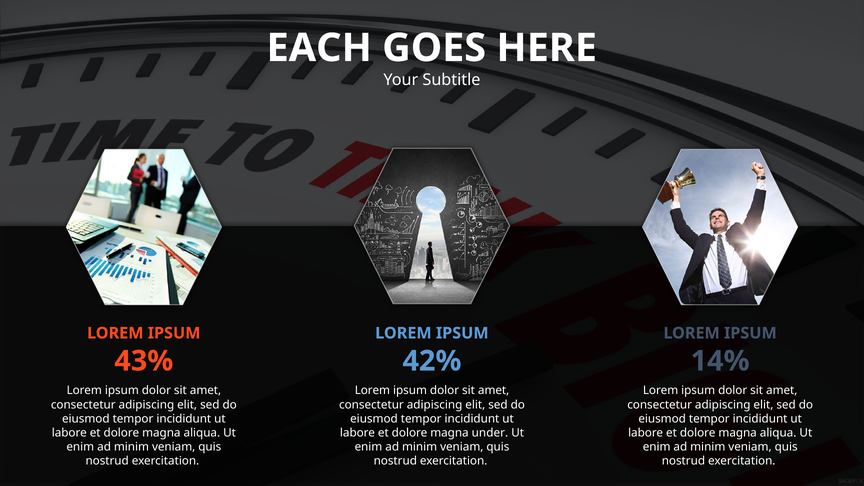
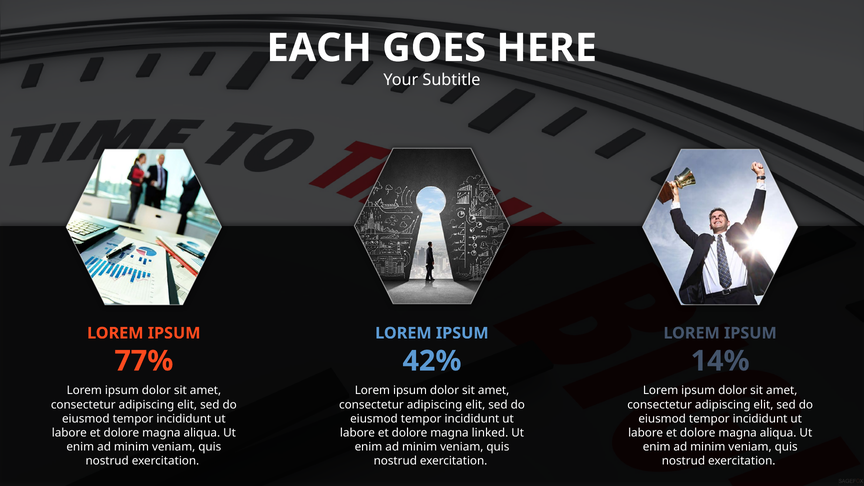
43%: 43% -> 77%
under: under -> linked
